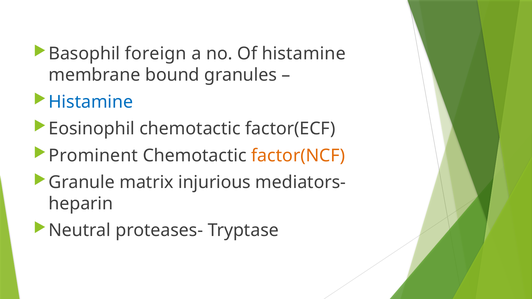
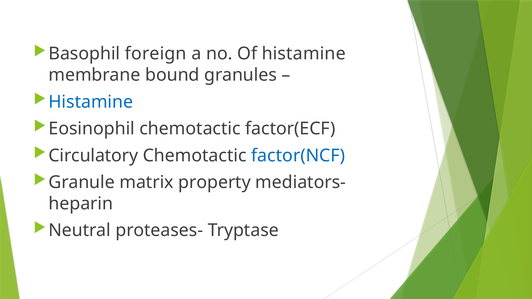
Prominent: Prominent -> Circulatory
factor(NCF colour: orange -> blue
injurious: injurious -> property
